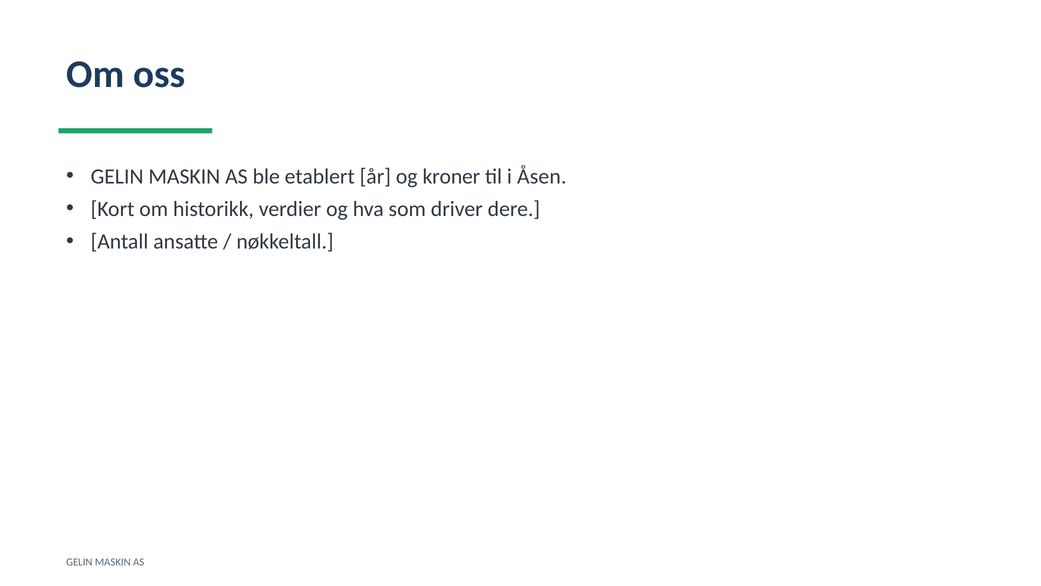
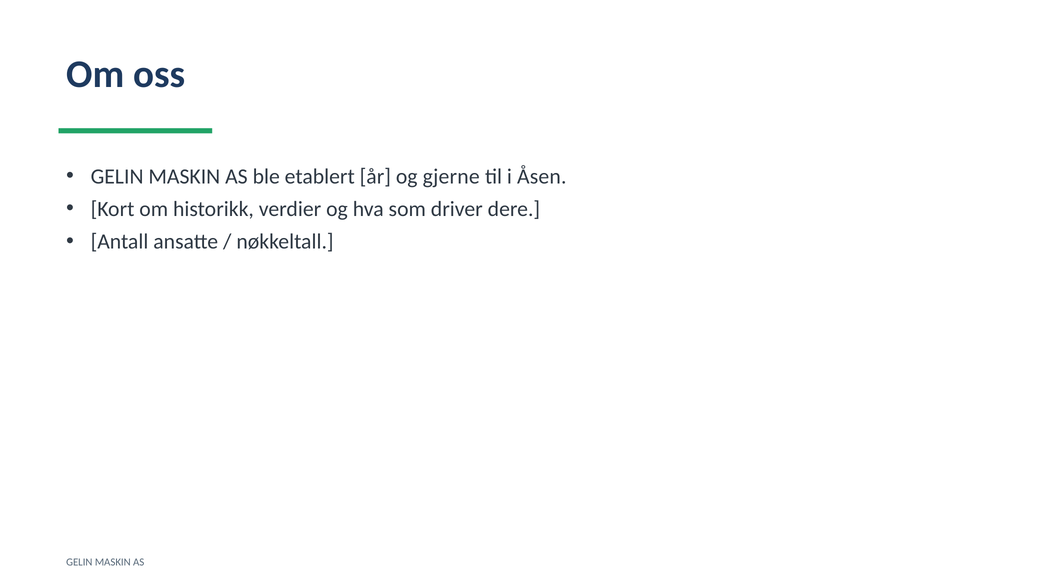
kroner: kroner -> gjerne
